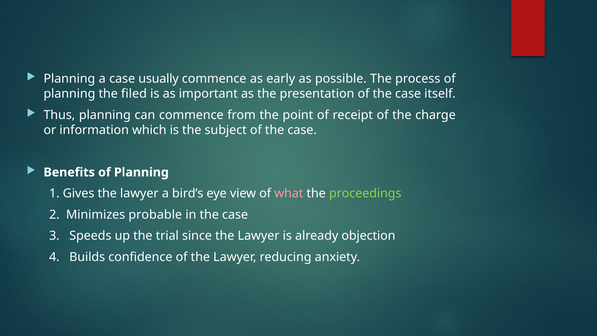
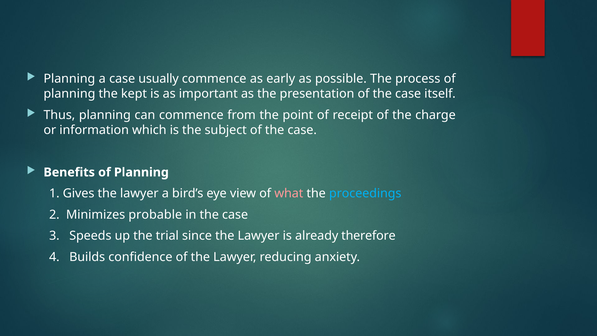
filed: filed -> kept
proceedings colour: light green -> light blue
objection: objection -> therefore
